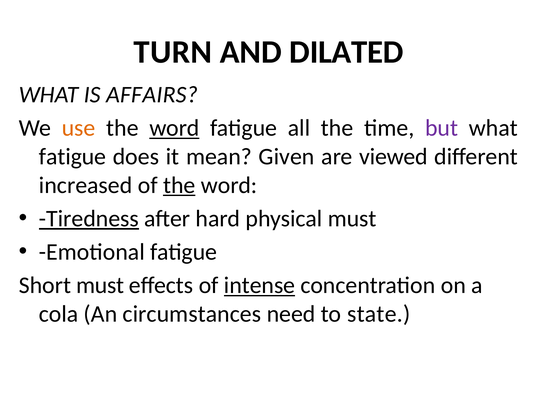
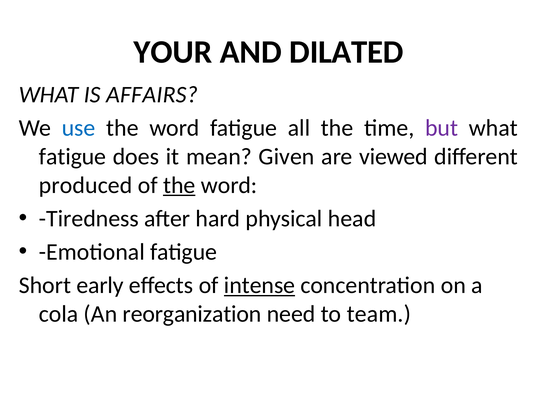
TURN: TURN -> YOUR
use colour: orange -> blue
word at (174, 128) underline: present -> none
increased: increased -> produced
Tiredness underline: present -> none
physical must: must -> head
Short must: must -> early
circumstances: circumstances -> reorganization
state: state -> team
